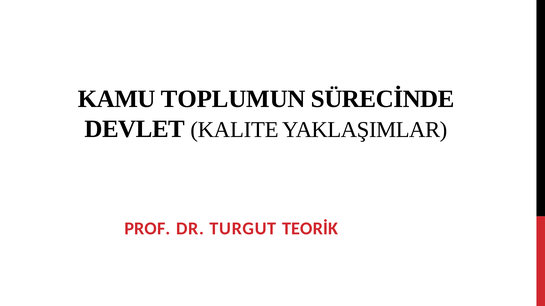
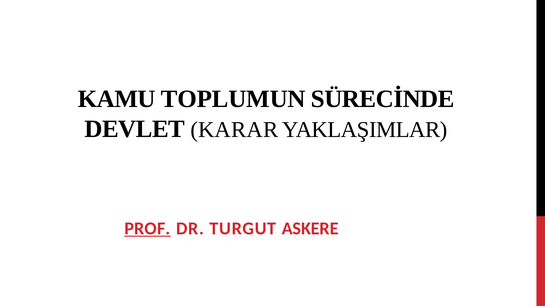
KALITE: KALITE -> KARAR
PROF underline: none -> present
TEORİK: TEORİK -> ASKERE
